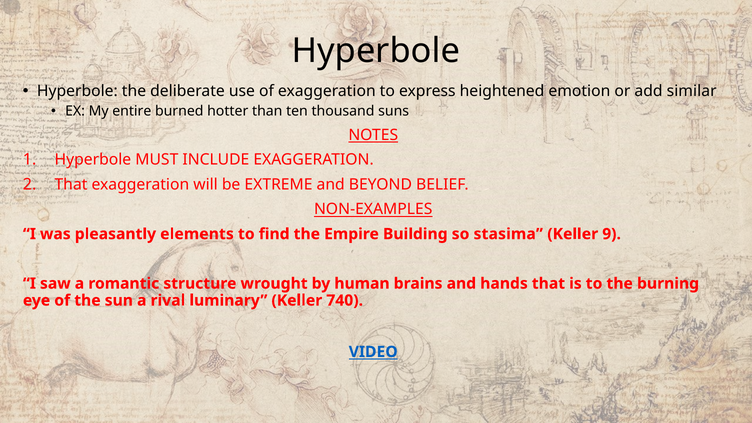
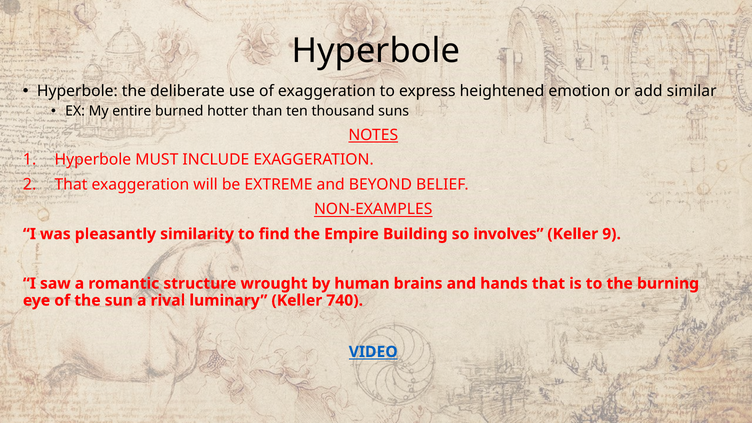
elements: elements -> similarity
stasima: stasima -> involves
